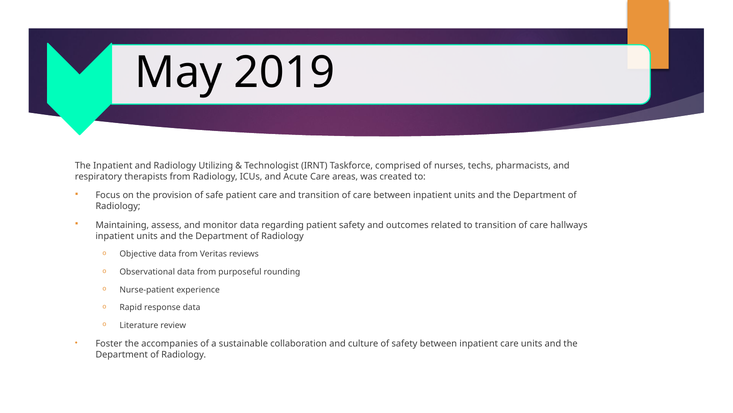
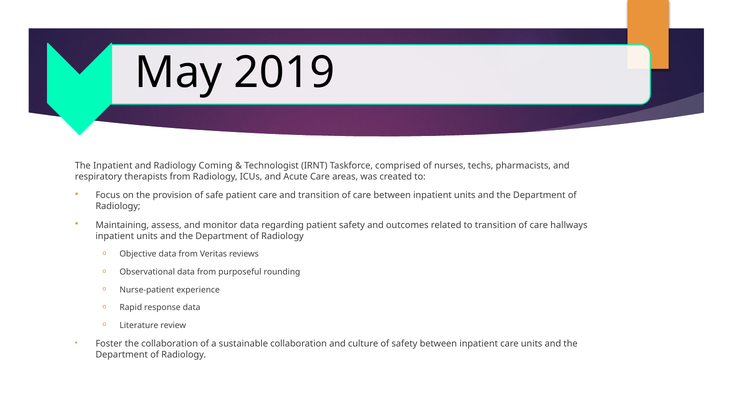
Utilizing: Utilizing -> Coming
the accompanies: accompanies -> collaboration
